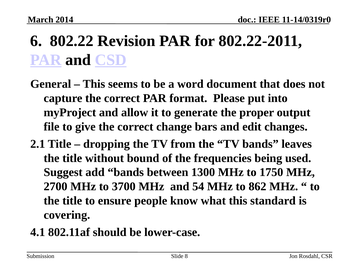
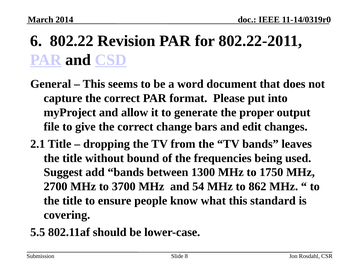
4.1: 4.1 -> 5.5
